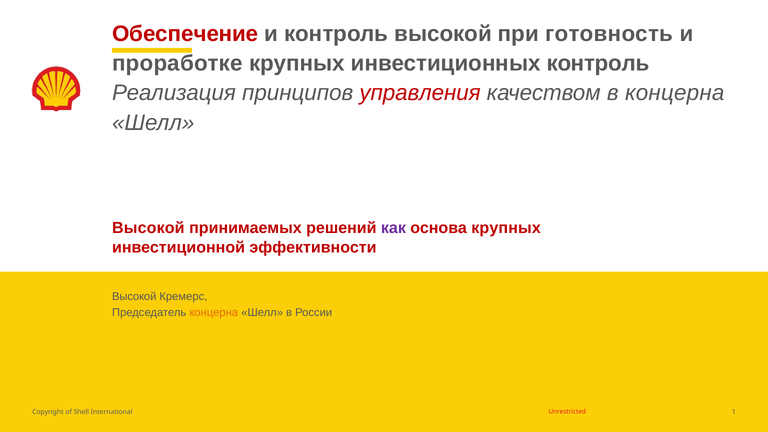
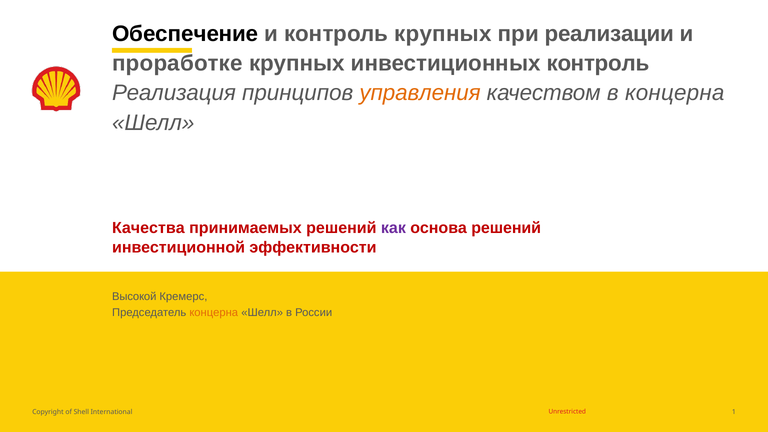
Обеспечение colour: red -> black
контроль высокой: высокой -> крупных
готовность: готовность -> реализации
управления colour: red -> orange
Высокой at (148, 228): Высокой -> Качества
основа крупных: крупных -> решений
